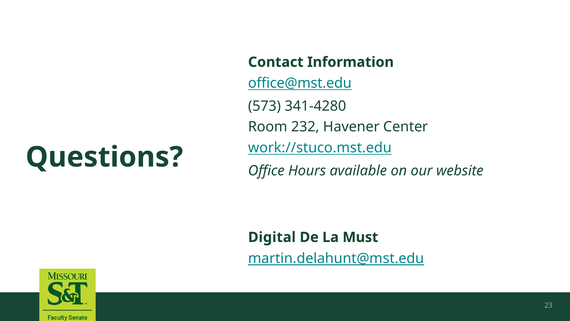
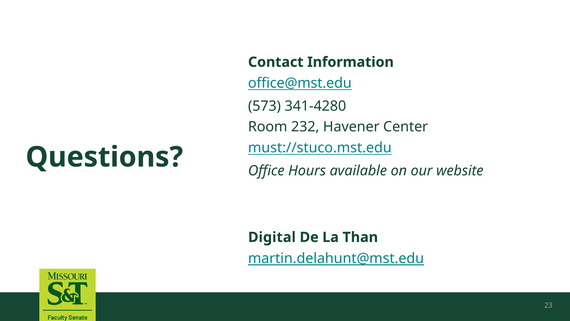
work://stuco.mst.edu: work://stuco.mst.edu -> must://stuco.mst.edu
Must: Must -> Than
